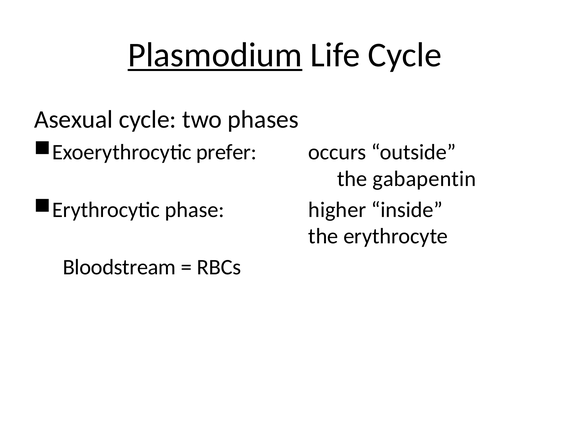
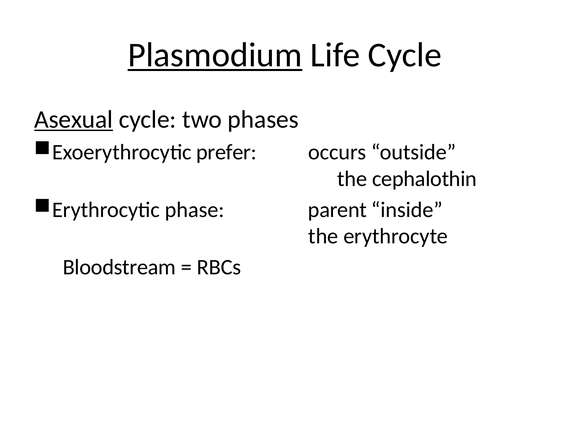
Asexual underline: none -> present
gabapentin: gabapentin -> cephalothin
higher: higher -> parent
